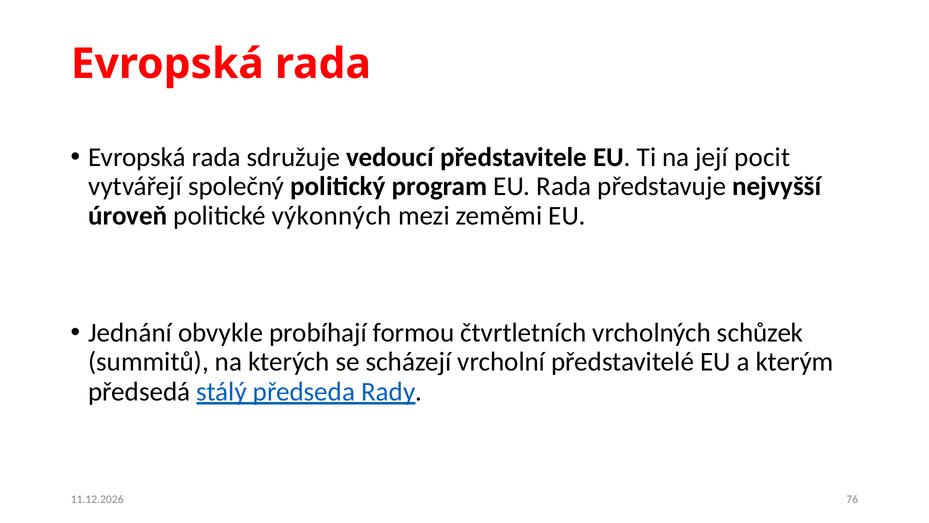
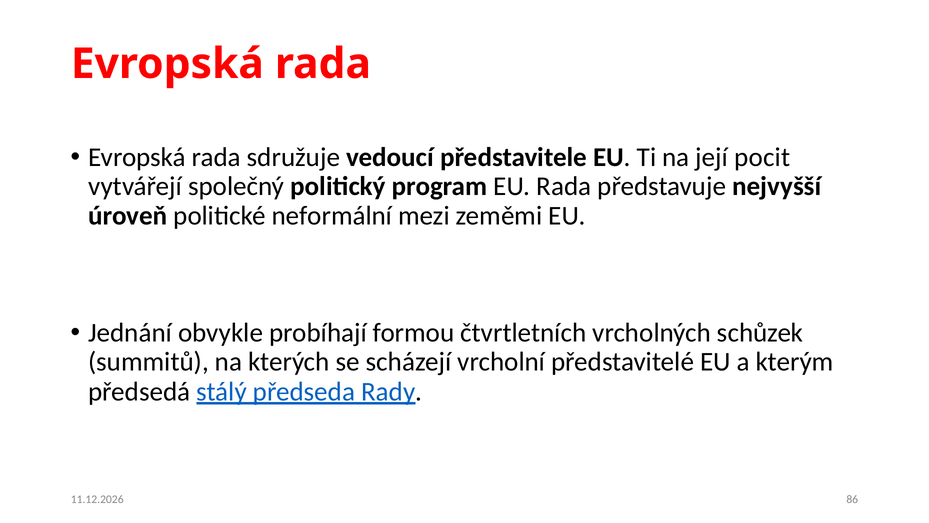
výkonných: výkonných -> neformální
76: 76 -> 86
